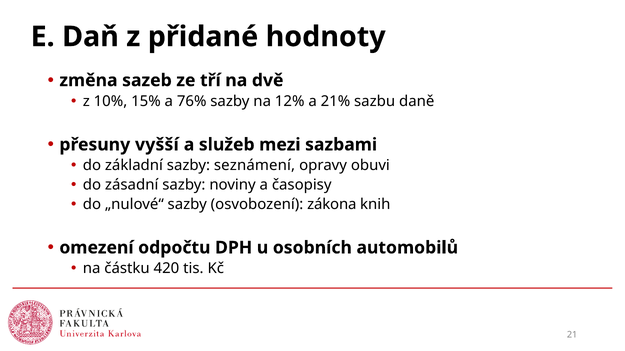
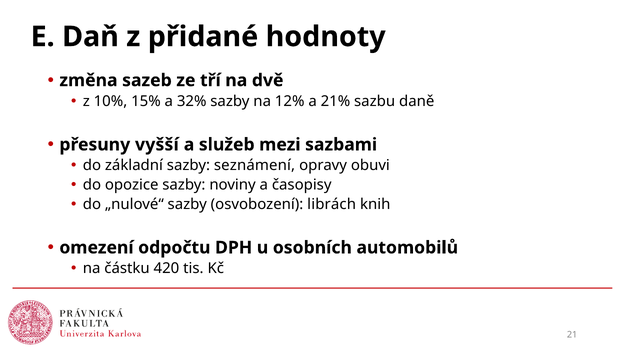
76%: 76% -> 32%
zásadní: zásadní -> opozice
zákona: zákona -> librách
